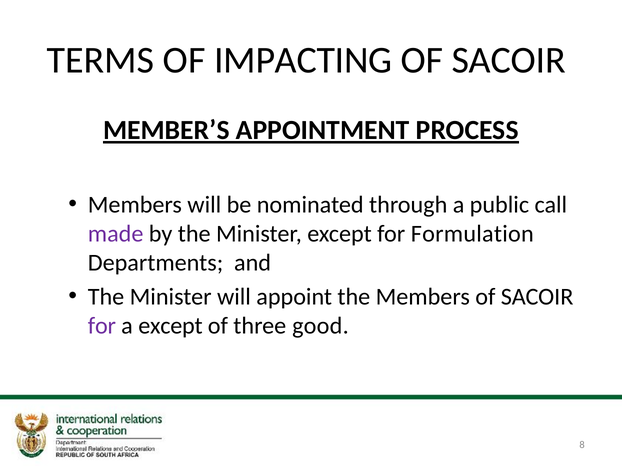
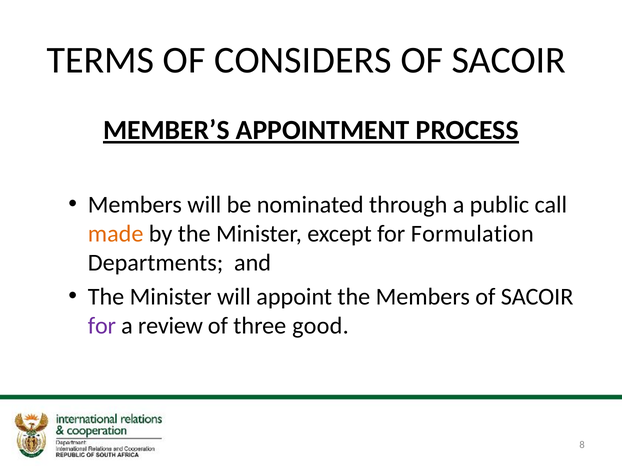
IMPACTING: IMPACTING -> CONSIDERS
made colour: purple -> orange
a except: except -> review
